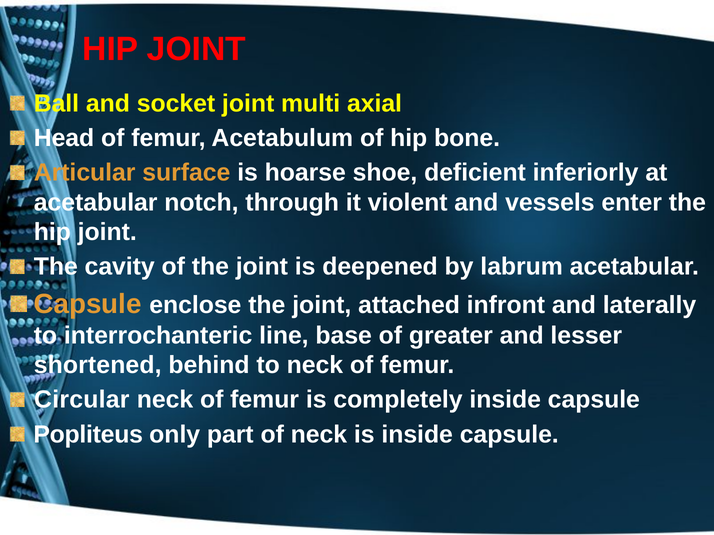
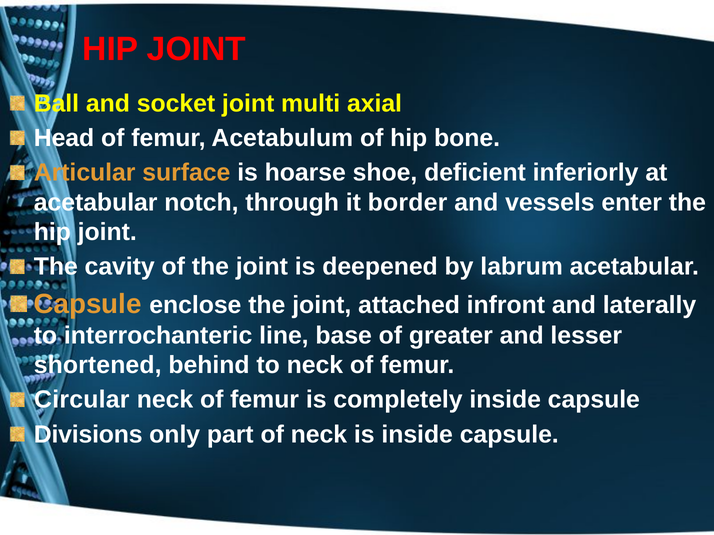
violent: violent -> border
Popliteus: Popliteus -> Divisions
